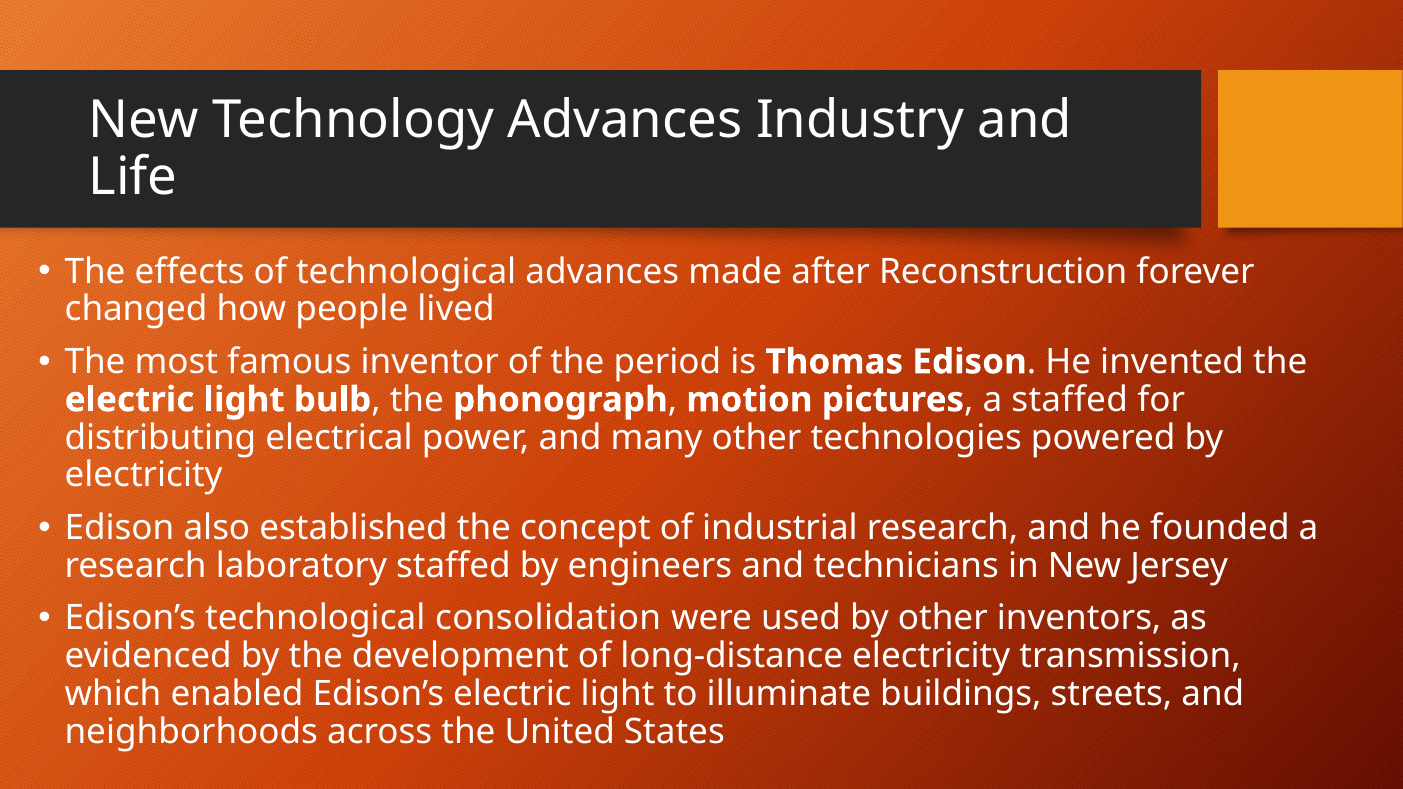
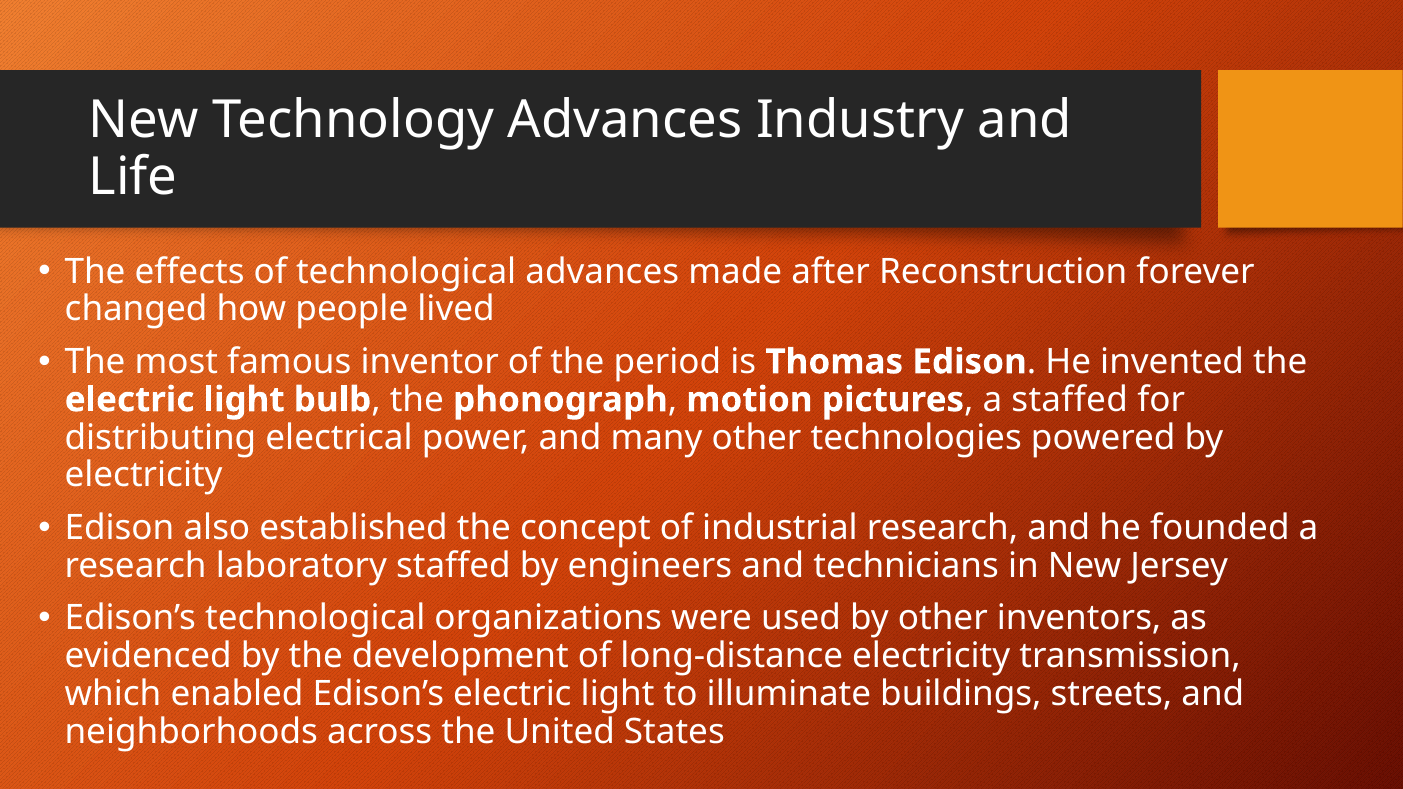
consolidation: consolidation -> organizations
